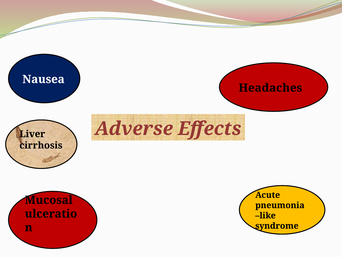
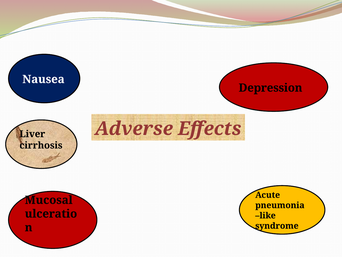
Headaches: Headaches -> Depression
